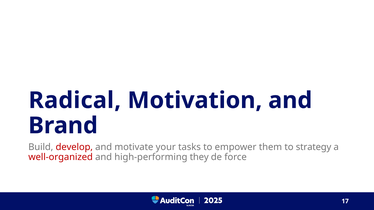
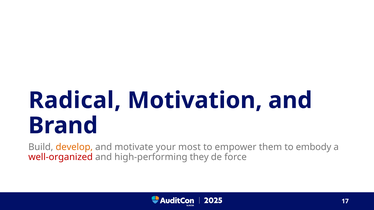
develop colour: red -> orange
tasks: tasks -> most
strategy: strategy -> embody
